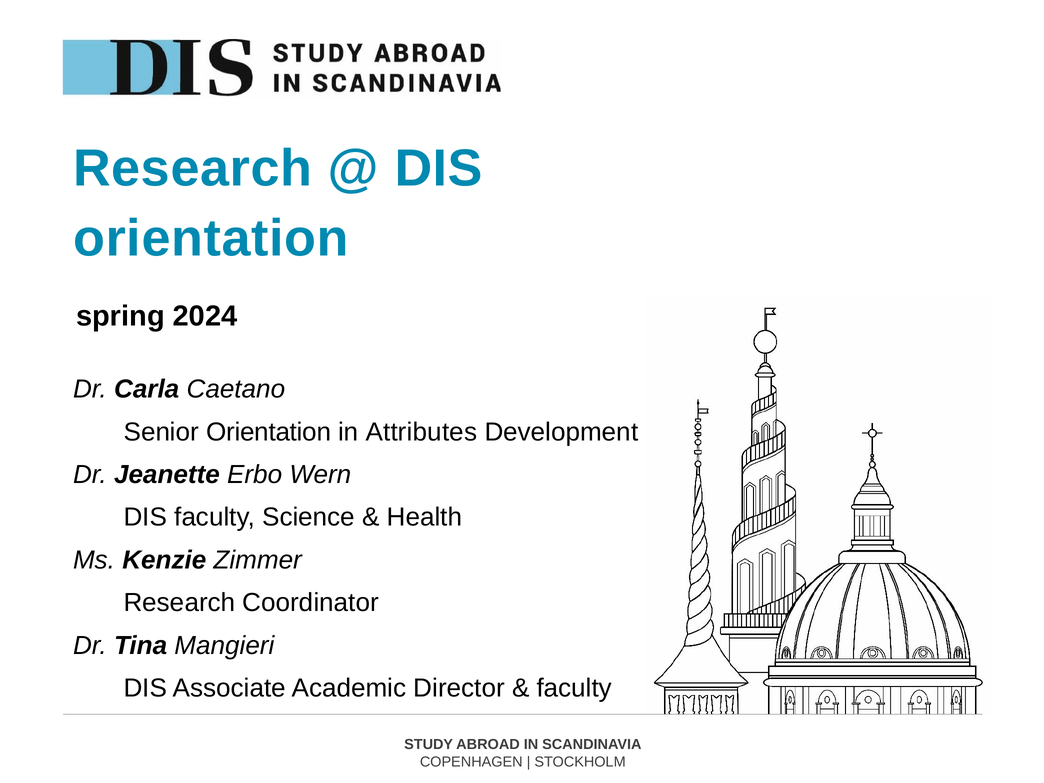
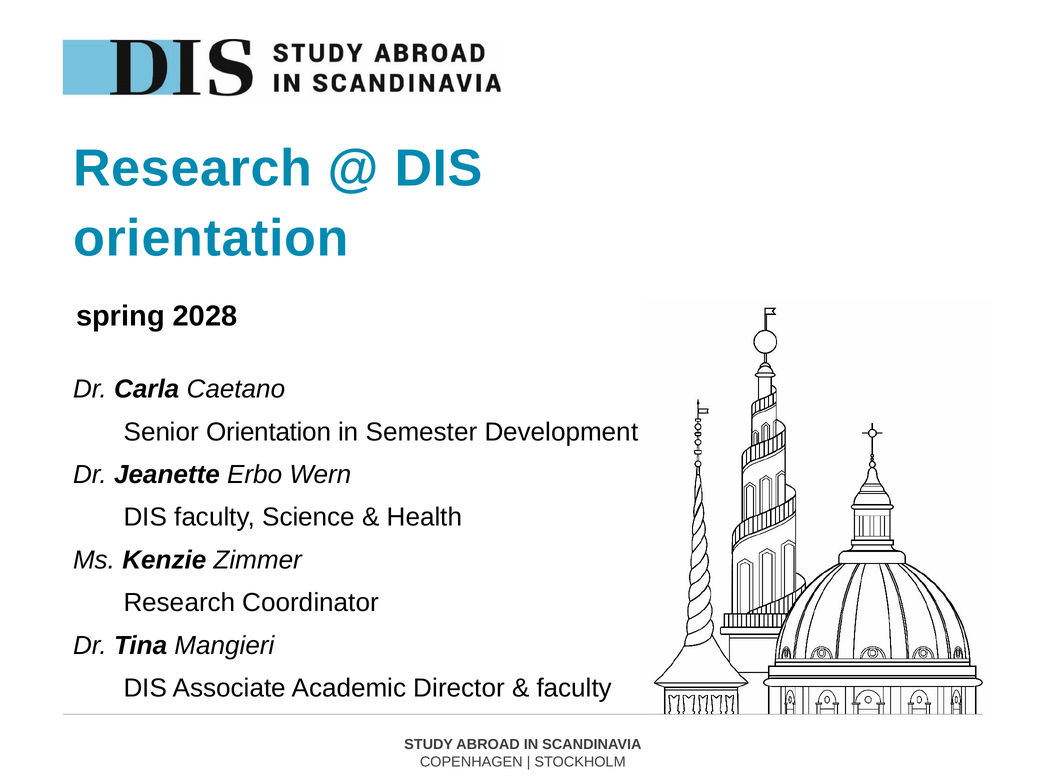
2024: 2024 -> 2028
Attributes: Attributes -> Semester
